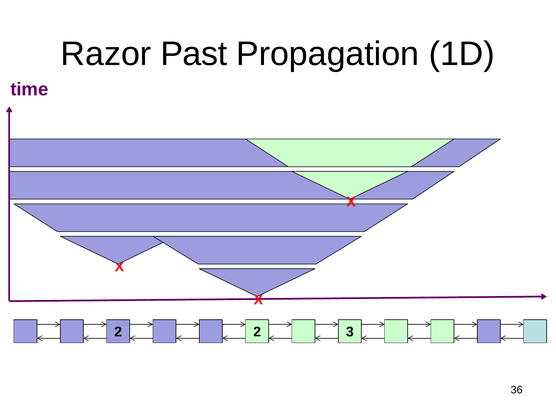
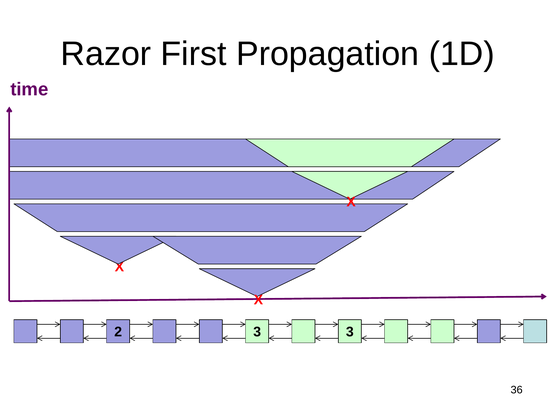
Past: Past -> First
2 2: 2 -> 3
